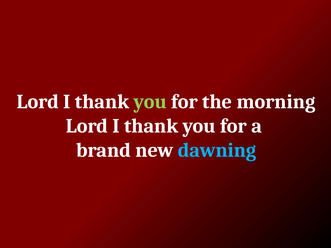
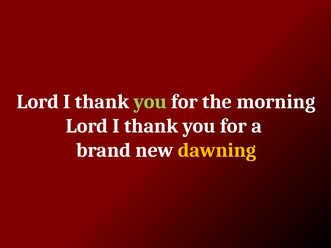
dawning colour: light blue -> yellow
